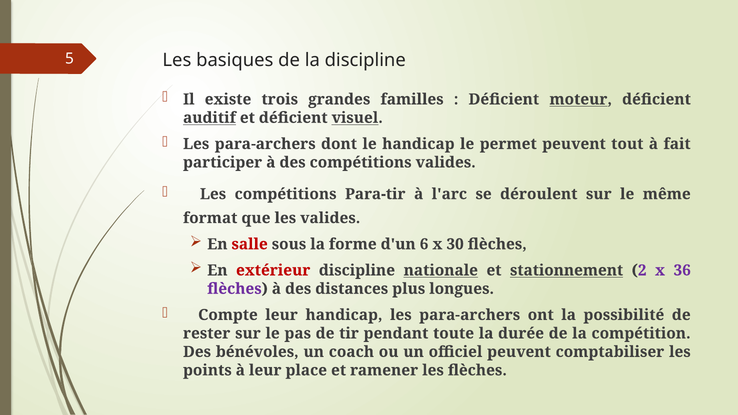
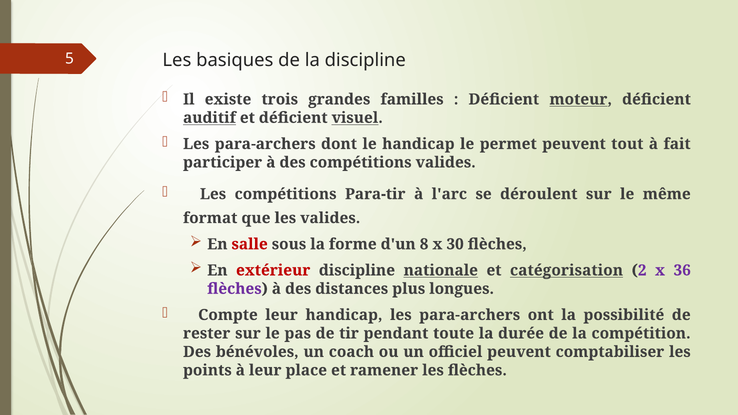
6: 6 -> 8
stationnement: stationnement -> catégorisation
